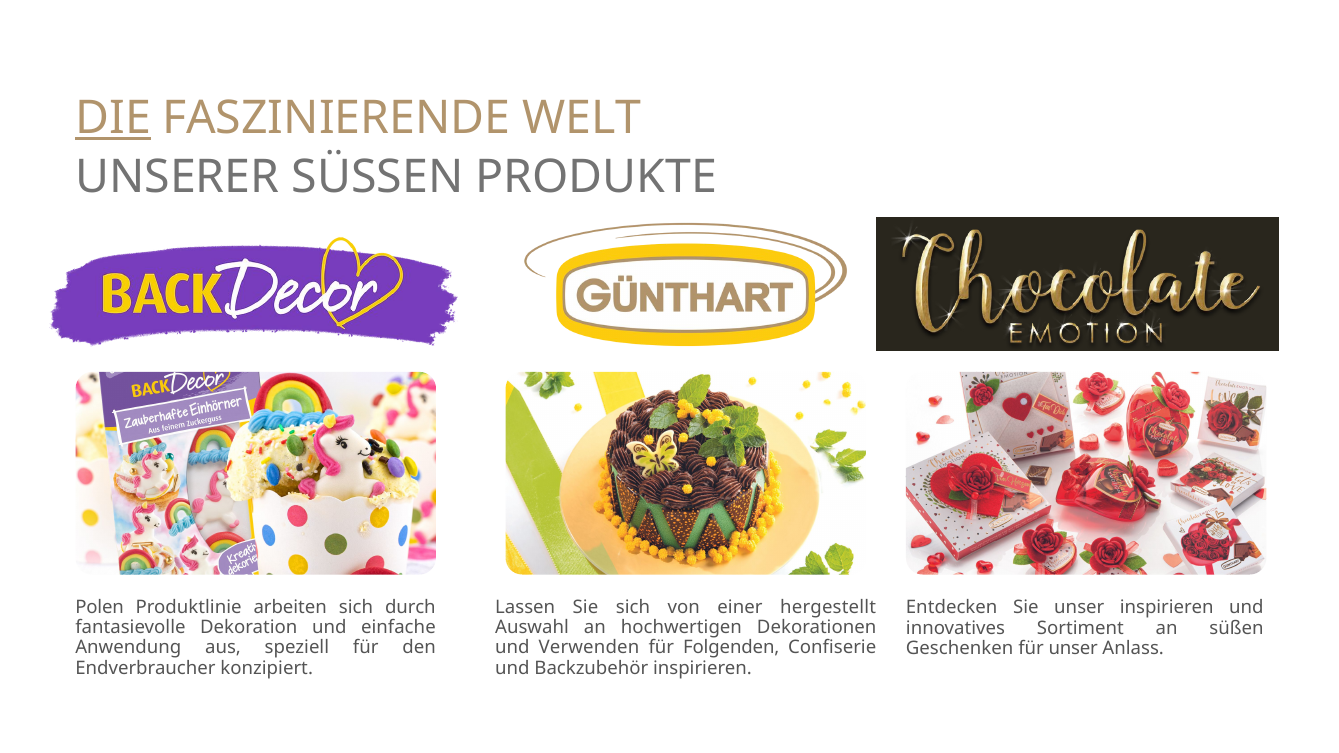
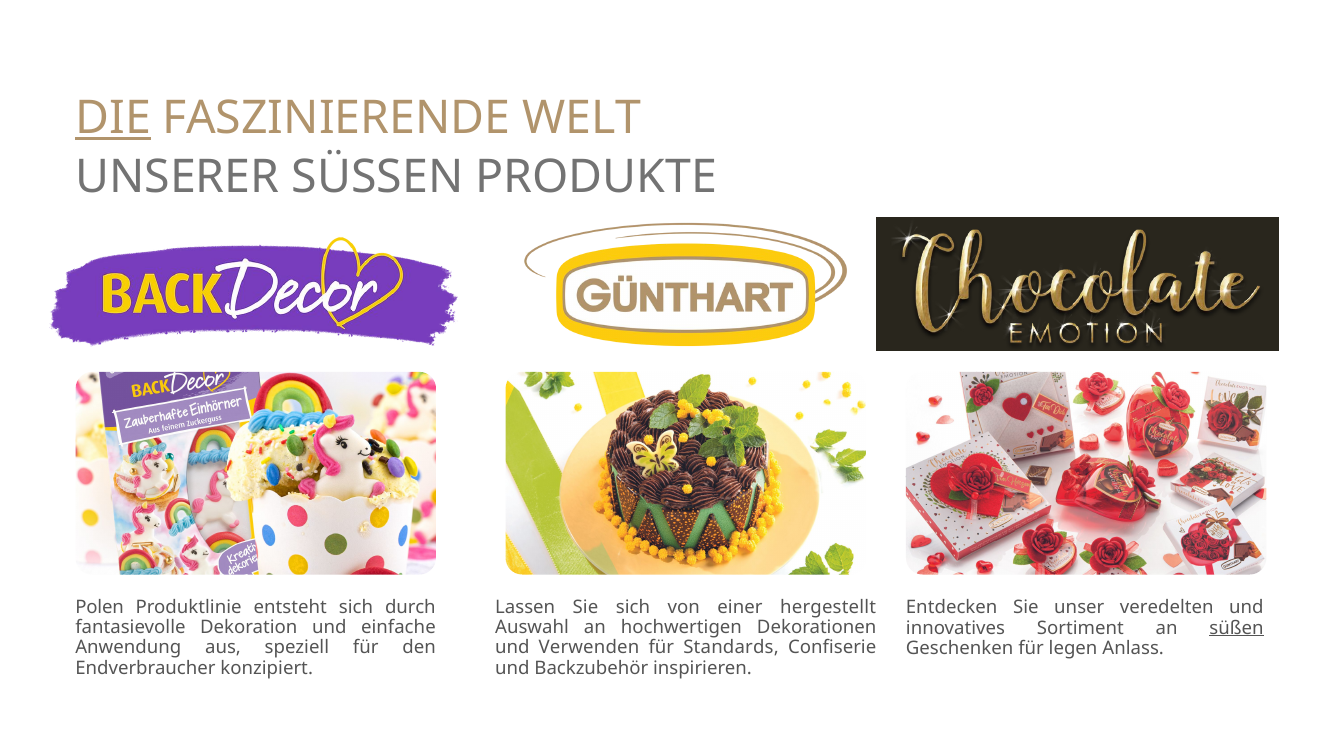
arbeiten: arbeiten -> entsteht
unser inspirieren: inspirieren -> veredelten
süßen at (1237, 628) underline: none -> present
Folgenden: Folgenden -> Standards
für unser: unser -> legen
